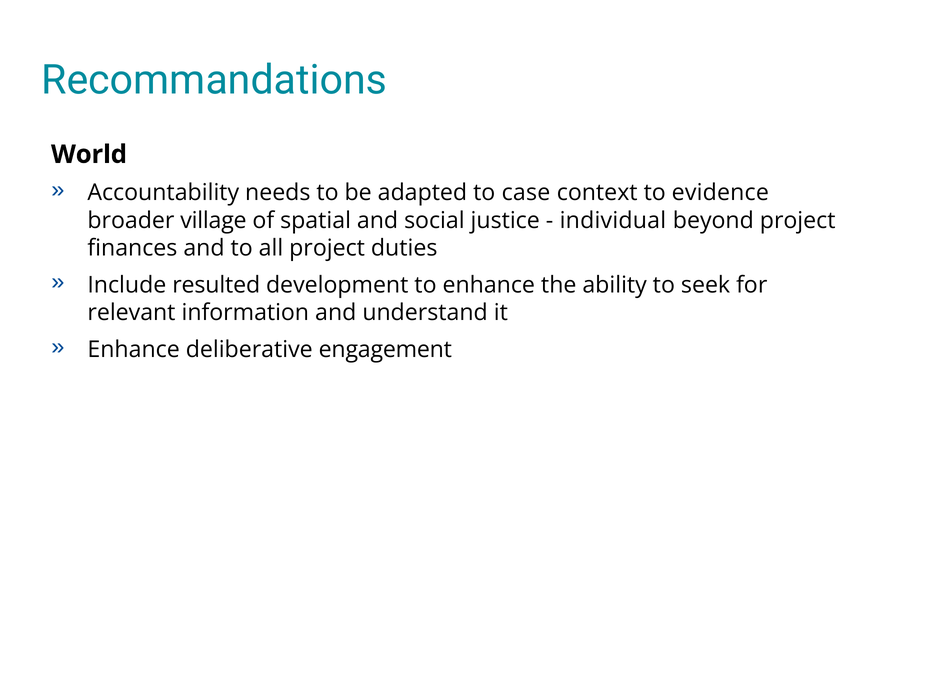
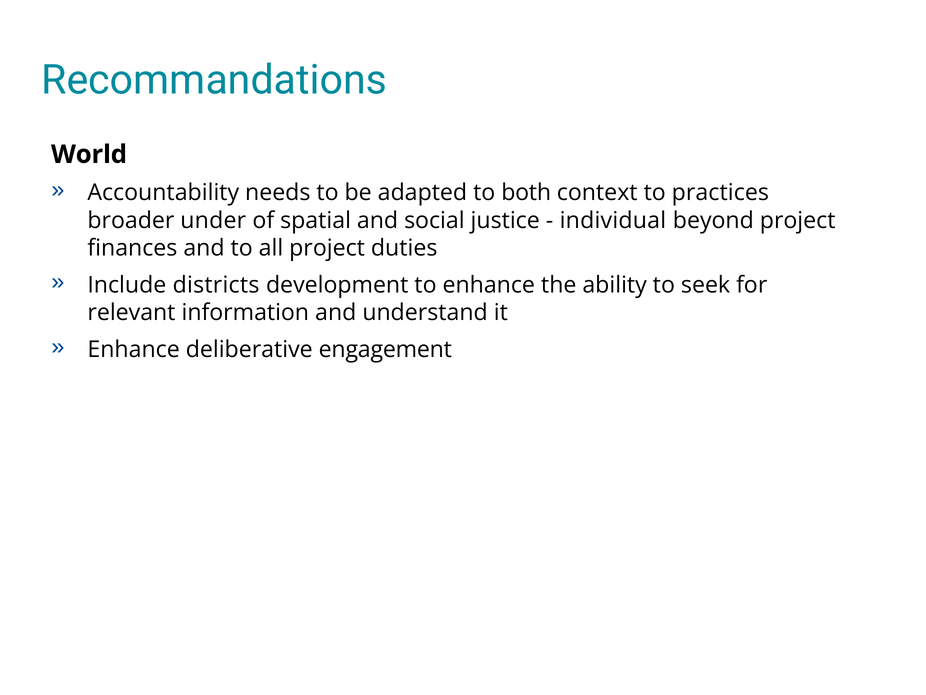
case: case -> both
evidence: evidence -> practices
village: village -> under
resulted: resulted -> districts
